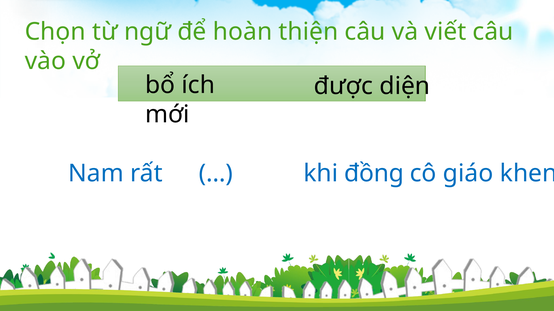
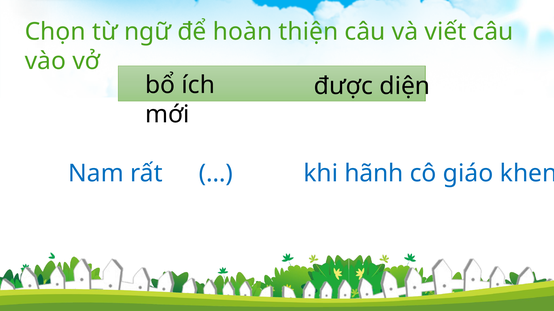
đồng: đồng -> hãnh
